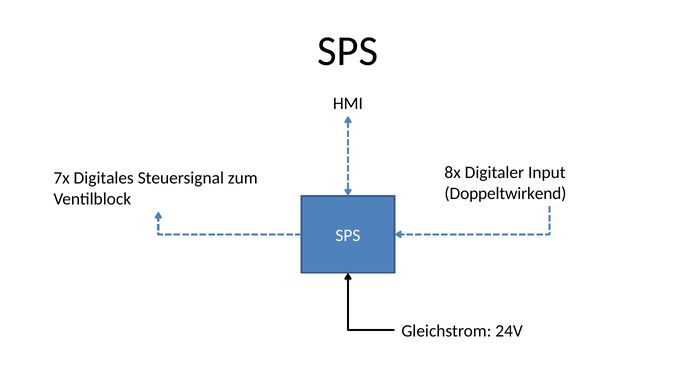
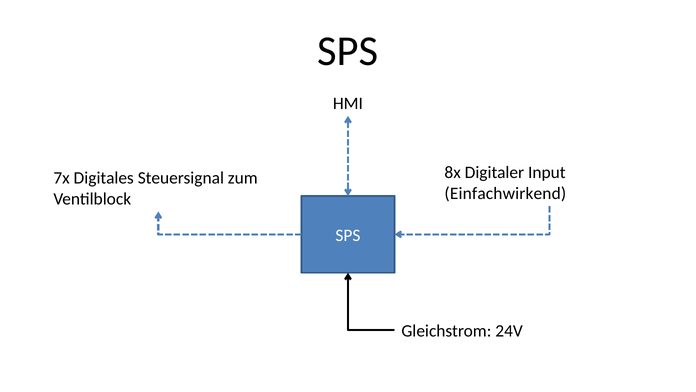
Doppeltwirkend: Doppeltwirkend -> Einfachwirkend
